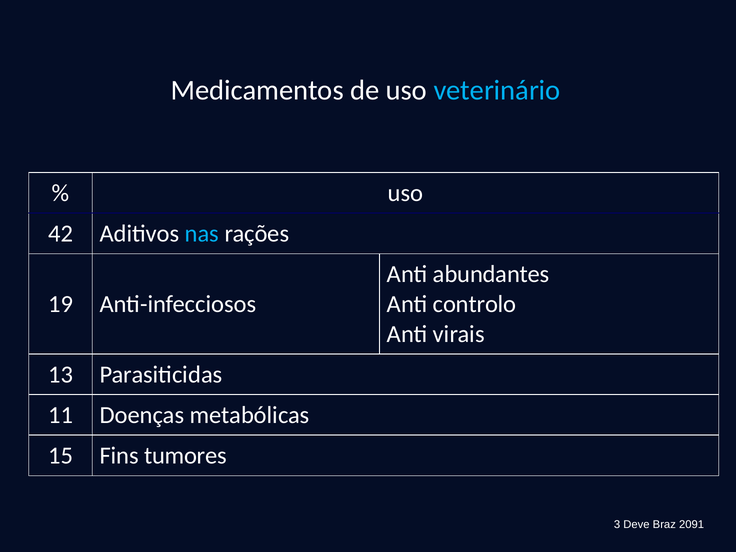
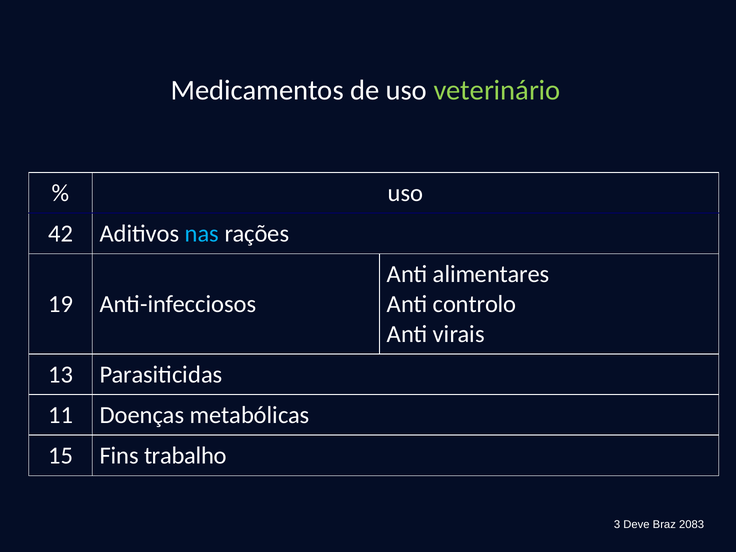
veterinário colour: light blue -> light green
abundantes: abundantes -> alimentares
tumores: tumores -> trabalho
2091: 2091 -> 2083
